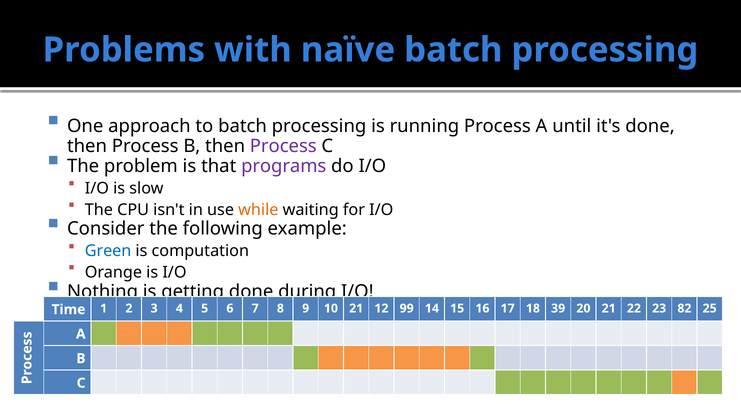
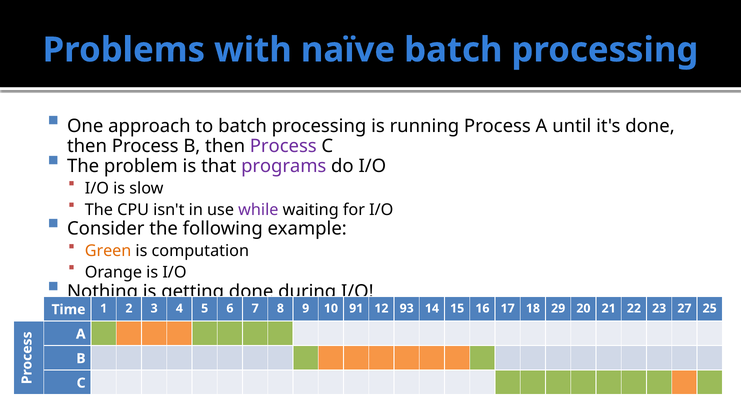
while colour: orange -> purple
Green colour: blue -> orange
10 21: 21 -> 91
99: 99 -> 93
39: 39 -> 29
82: 82 -> 27
